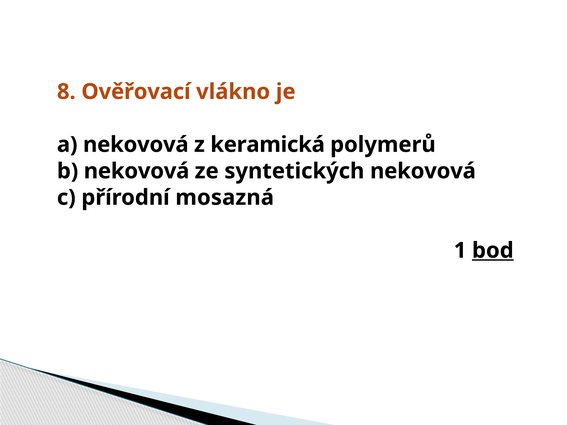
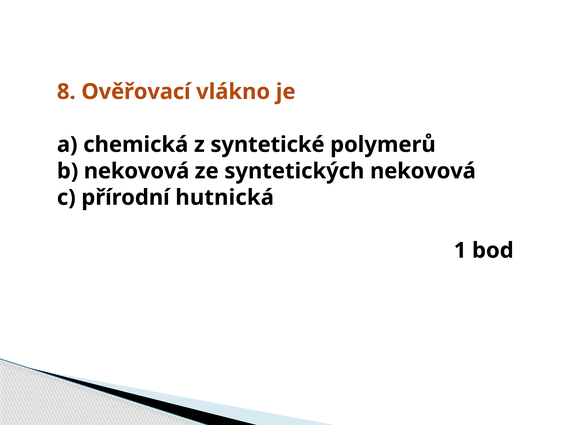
a nekovová: nekovová -> chemická
keramická: keramická -> syntetické
mosazná: mosazná -> hutnická
bod underline: present -> none
